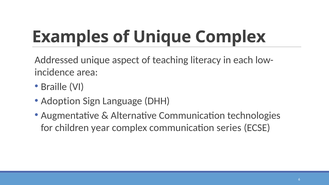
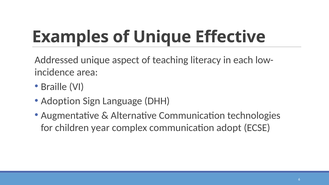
Unique Complex: Complex -> Effective
series: series -> adopt
